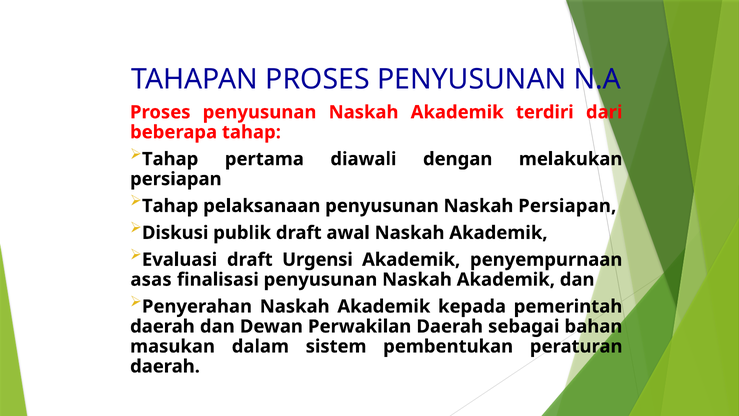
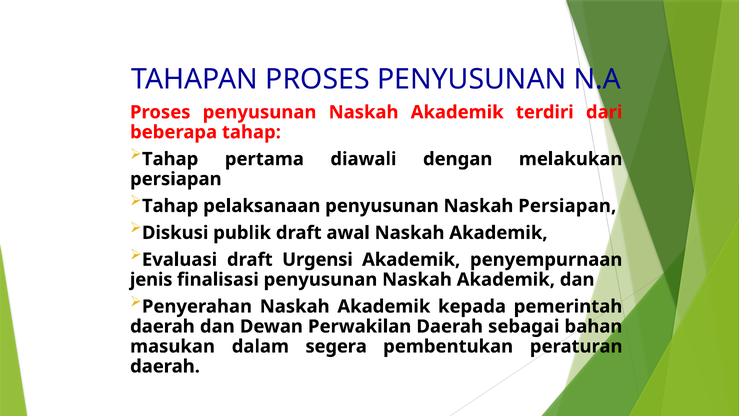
asas: asas -> jenis
sistem: sistem -> segera
